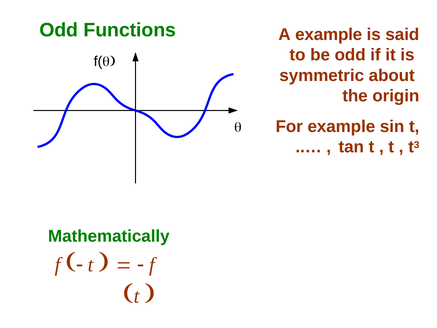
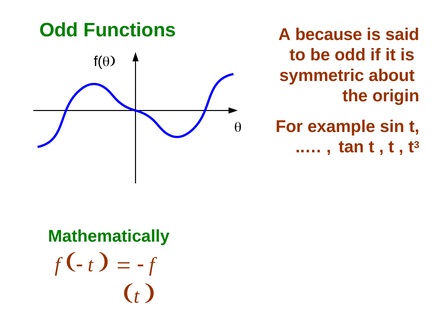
A example: example -> because
